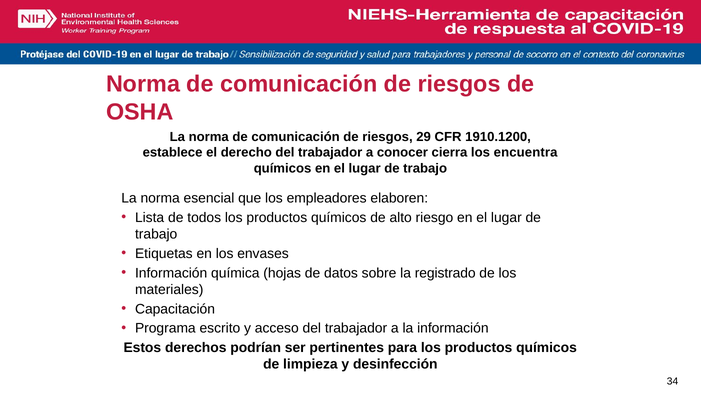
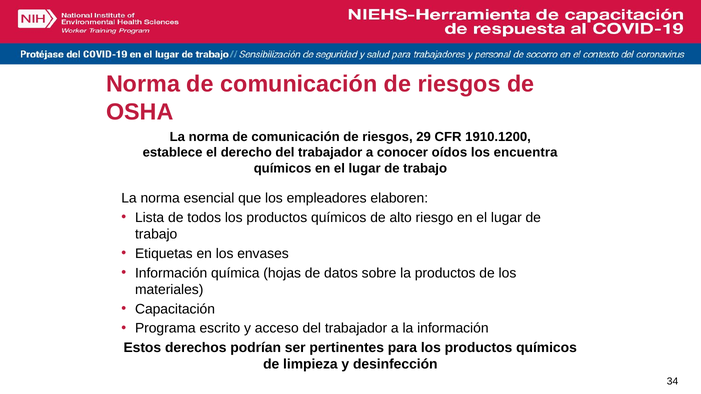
cierra: cierra -> oídos
la registrado: registrado -> productos
